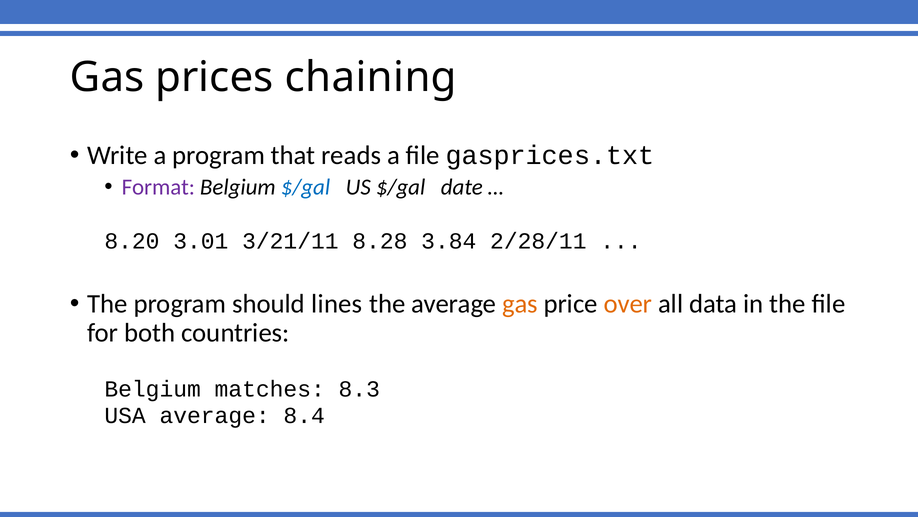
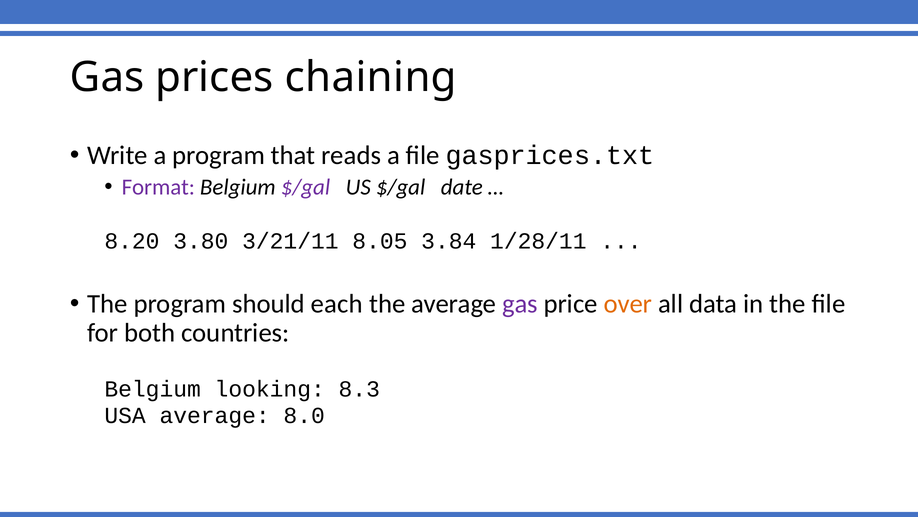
$/gal at (305, 187) colour: blue -> purple
3.01: 3.01 -> 3.80
8.28: 8.28 -> 8.05
2/28/11: 2/28/11 -> 1/28/11
lines: lines -> each
gas at (520, 304) colour: orange -> purple
matches: matches -> looking
8.4: 8.4 -> 8.0
